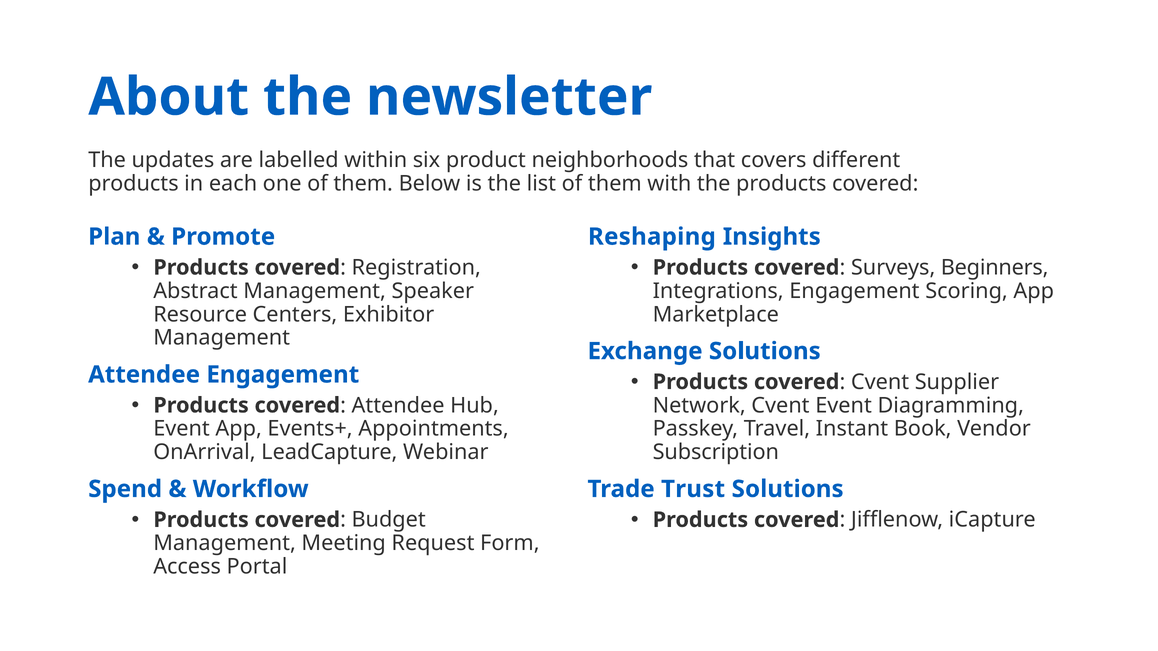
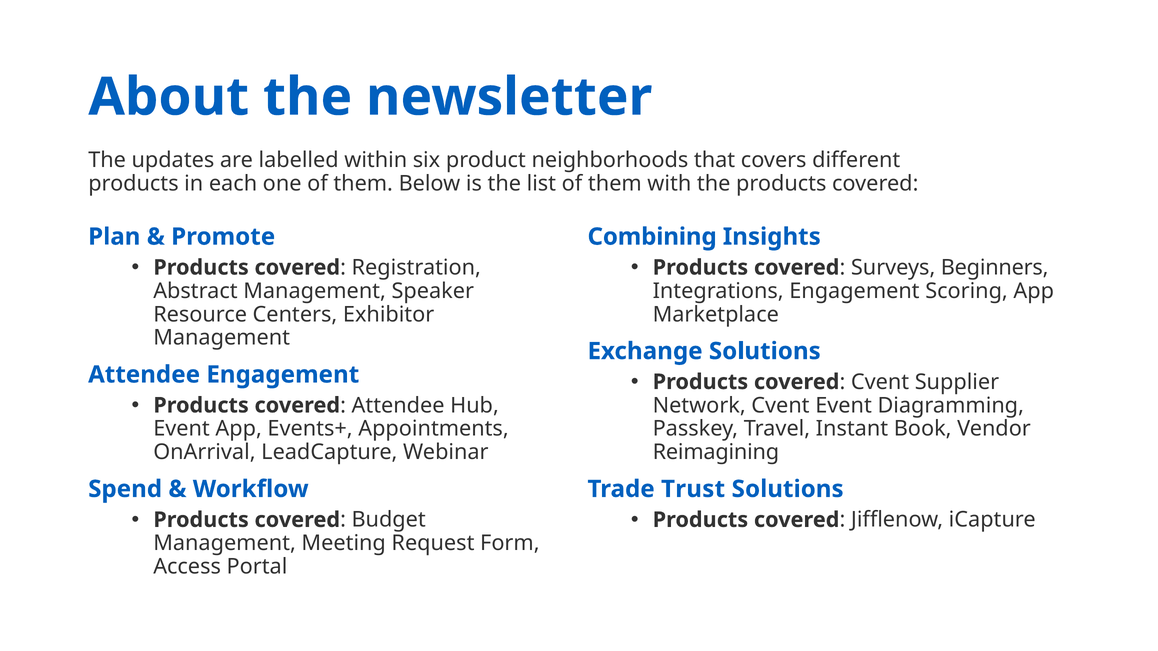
Reshaping: Reshaping -> Combining
Subscription: Subscription -> Reimagining
